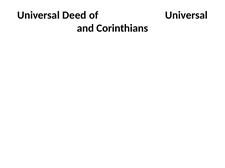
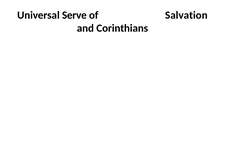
Deed: Deed -> Serve
of Universal: Universal -> Salvation
